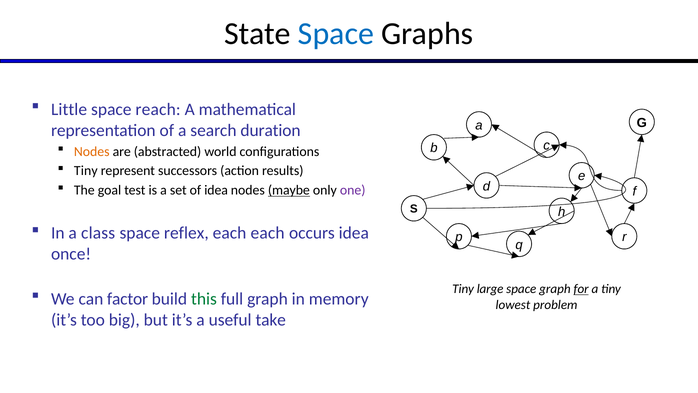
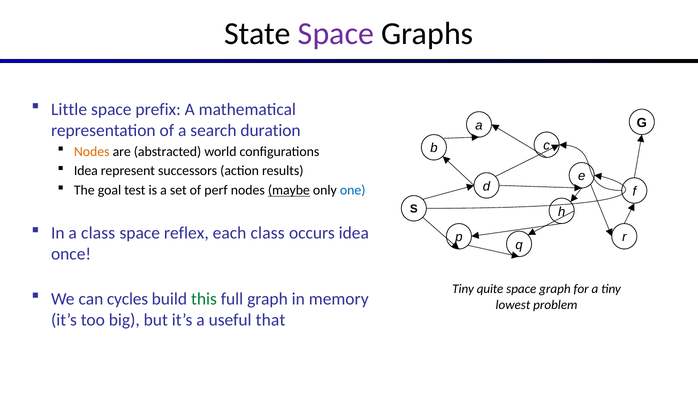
Space at (336, 33) colour: blue -> purple
reach: reach -> prefix
Tiny at (86, 171): Tiny -> Idea
of idea: idea -> perf
one colour: purple -> blue
each each: each -> class
large: large -> quite
for underline: present -> none
factor: factor -> cycles
take: take -> that
